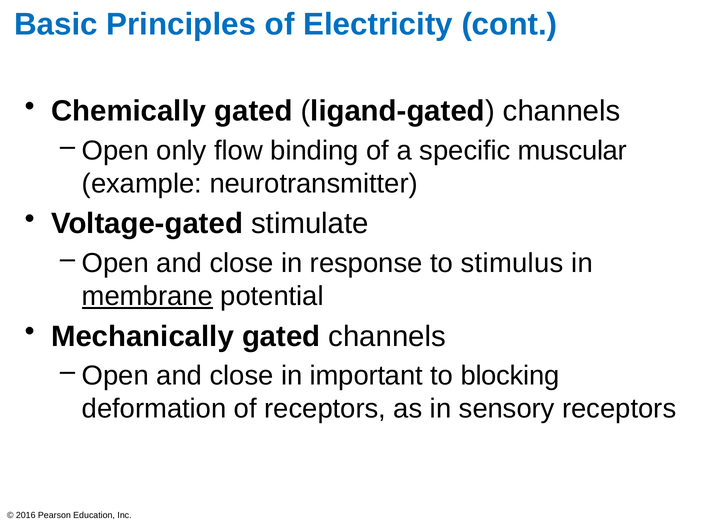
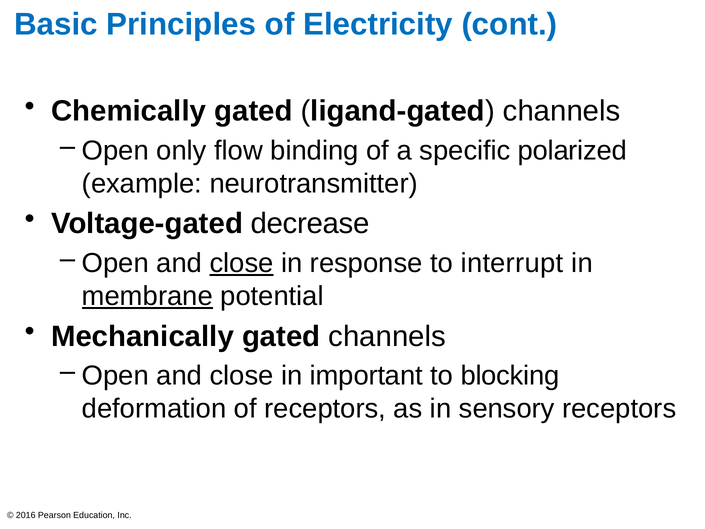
muscular: muscular -> polarized
stimulate: stimulate -> decrease
close at (242, 263) underline: none -> present
stimulus: stimulus -> interrupt
